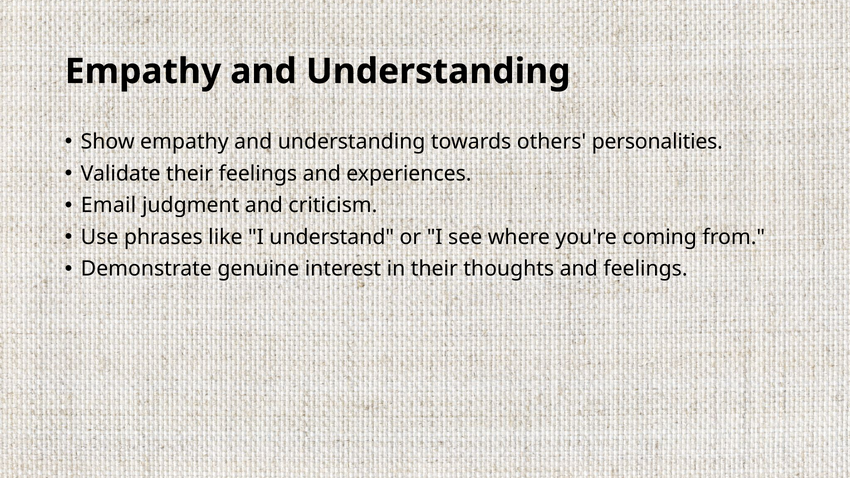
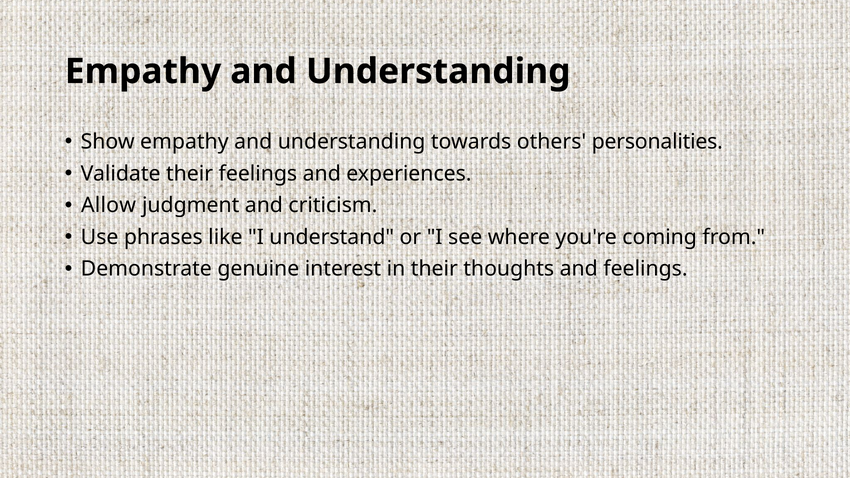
Email: Email -> Allow
